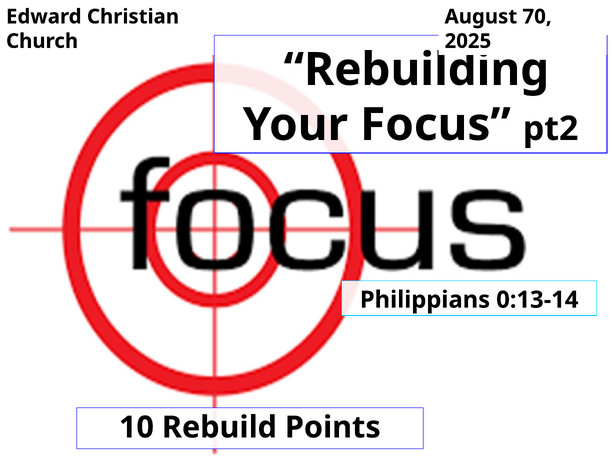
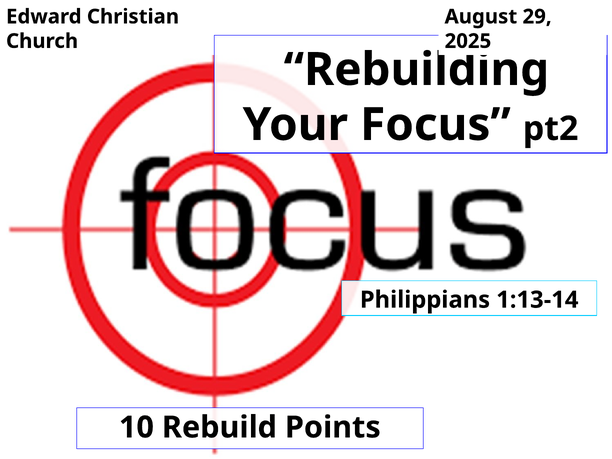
70: 70 -> 29
0:13-14: 0:13-14 -> 1:13-14
